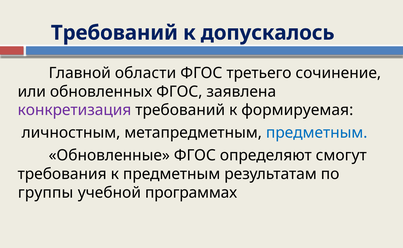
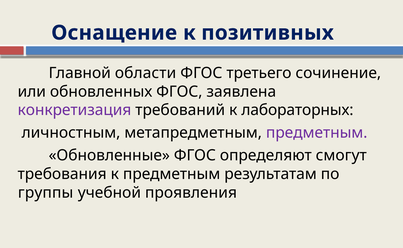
Требований at (114, 33): Требований -> Оснащение
допускалось: допускалось -> позитивных
формируемая: формируемая -> лабораторных
предметным at (317, 133) colour: blue -> purple
программах: программах -> проявления
